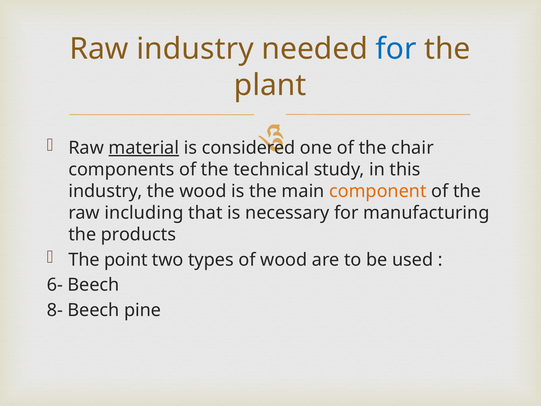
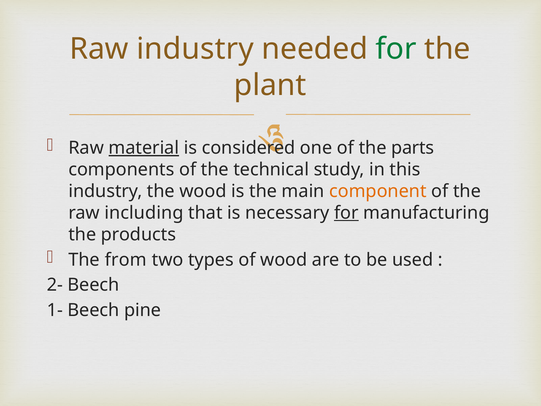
for at (396, 49) colour: blue -> green
chair: chair -> parts
for at (346, 213) underline: none -> present
point: point -> from
6-: 6- -> 2-
8-: 8- -> 1-
